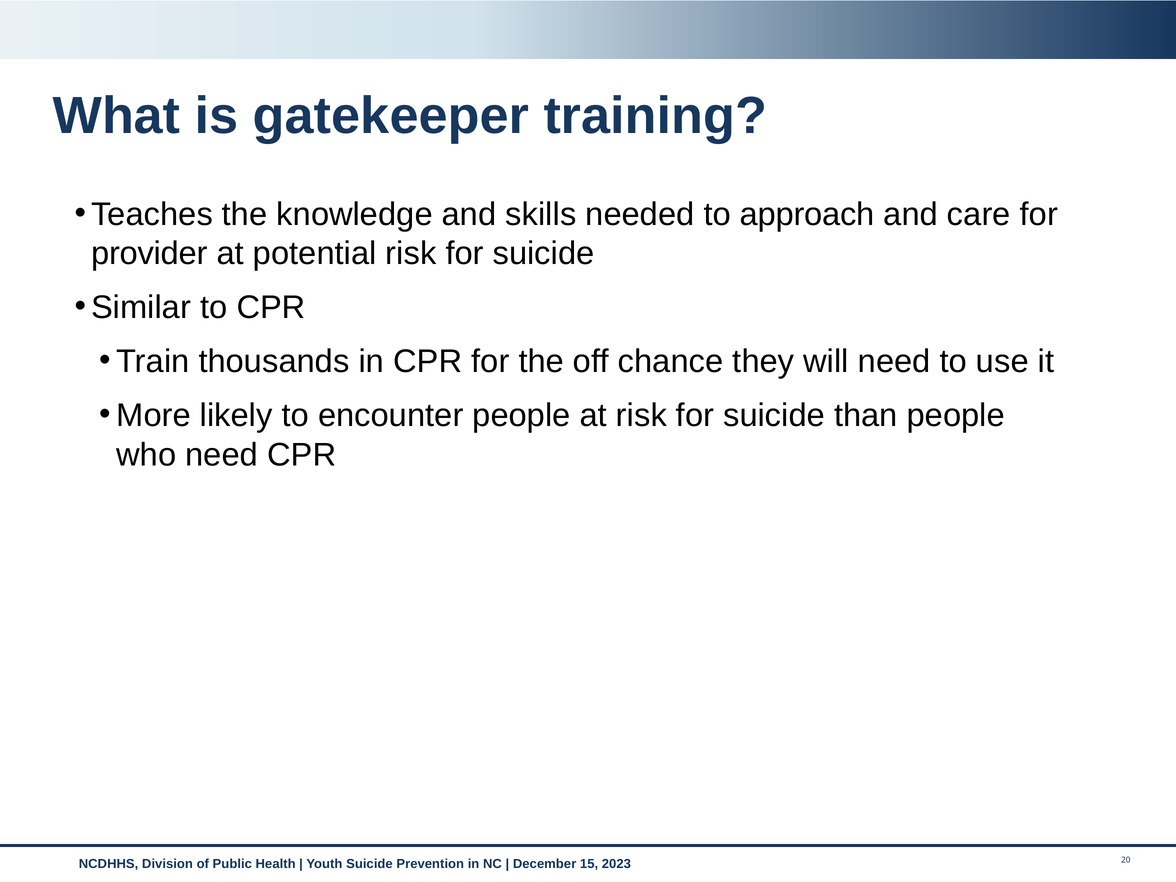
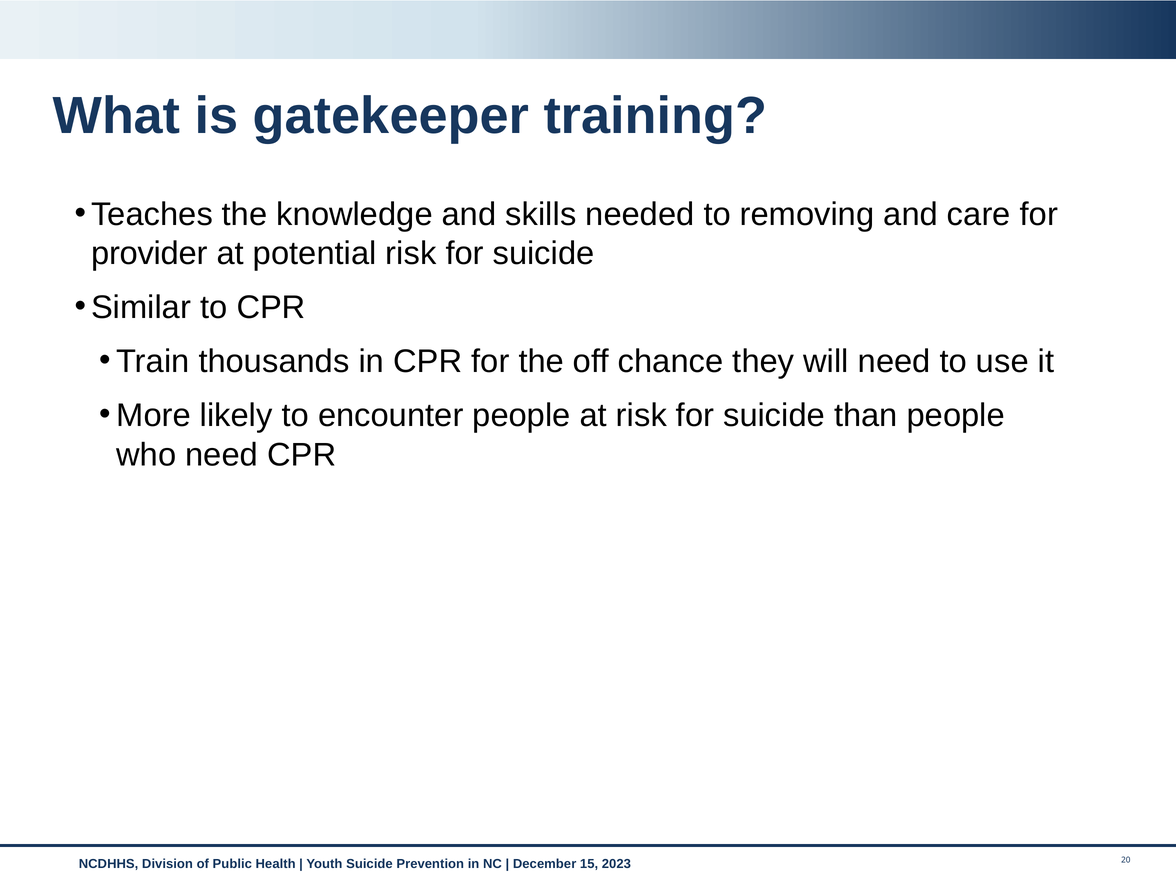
approach: approach -> removing
